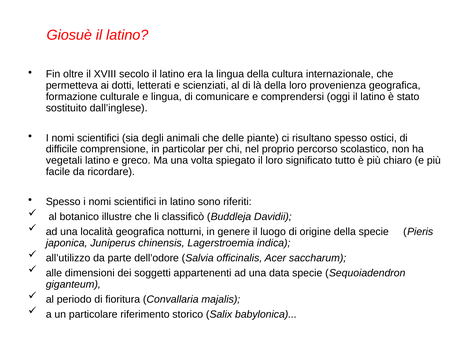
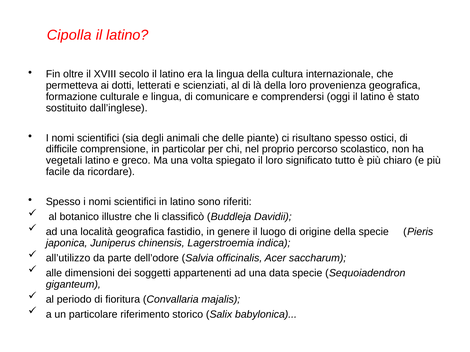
Giosuè: Giosuè -> Cipolla
notturni: notturni -> fastidio
